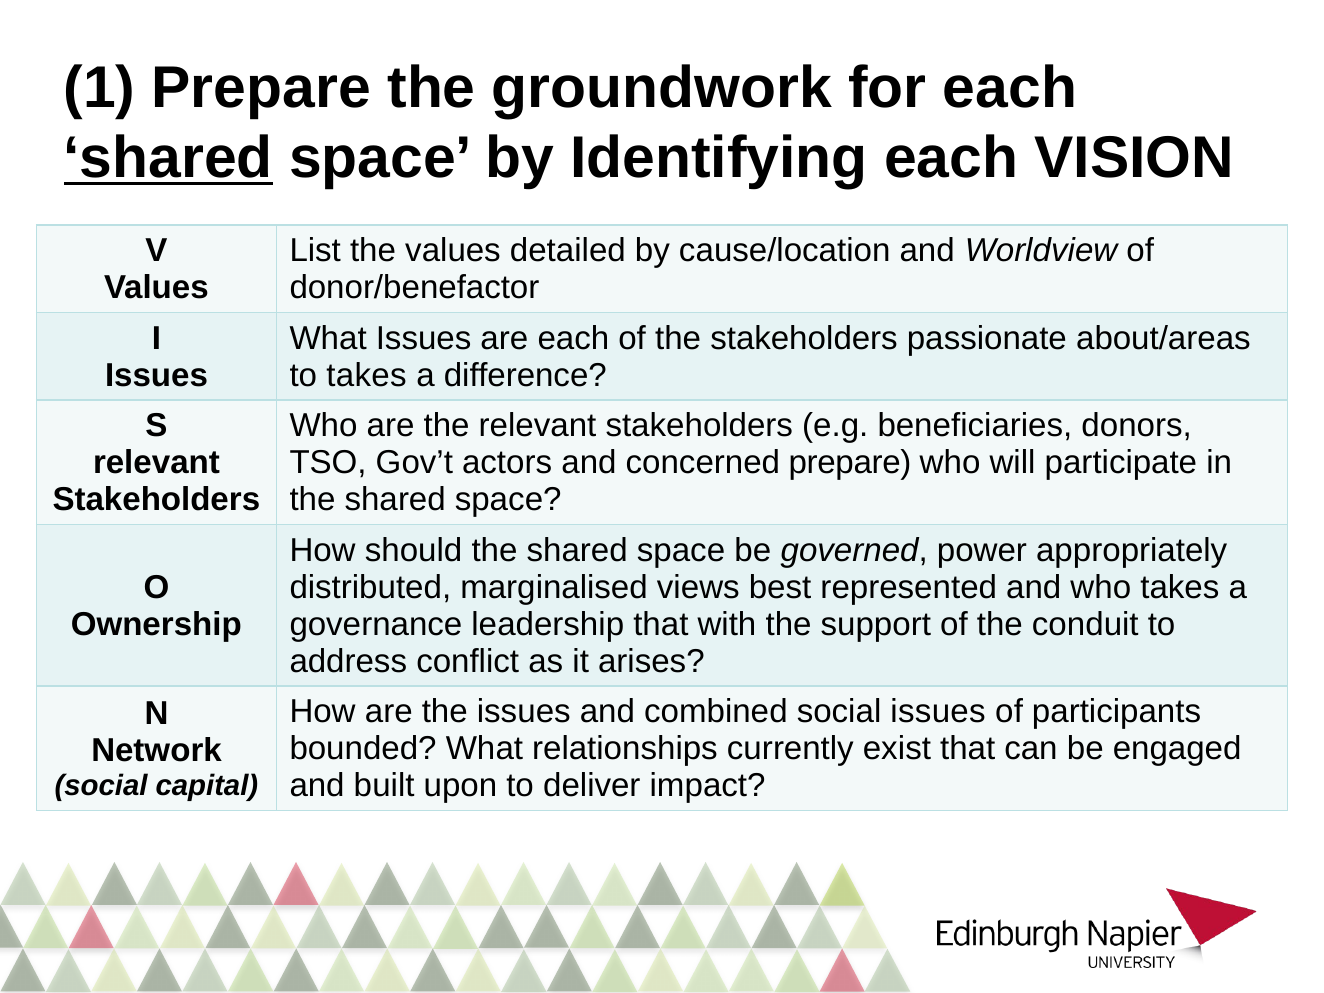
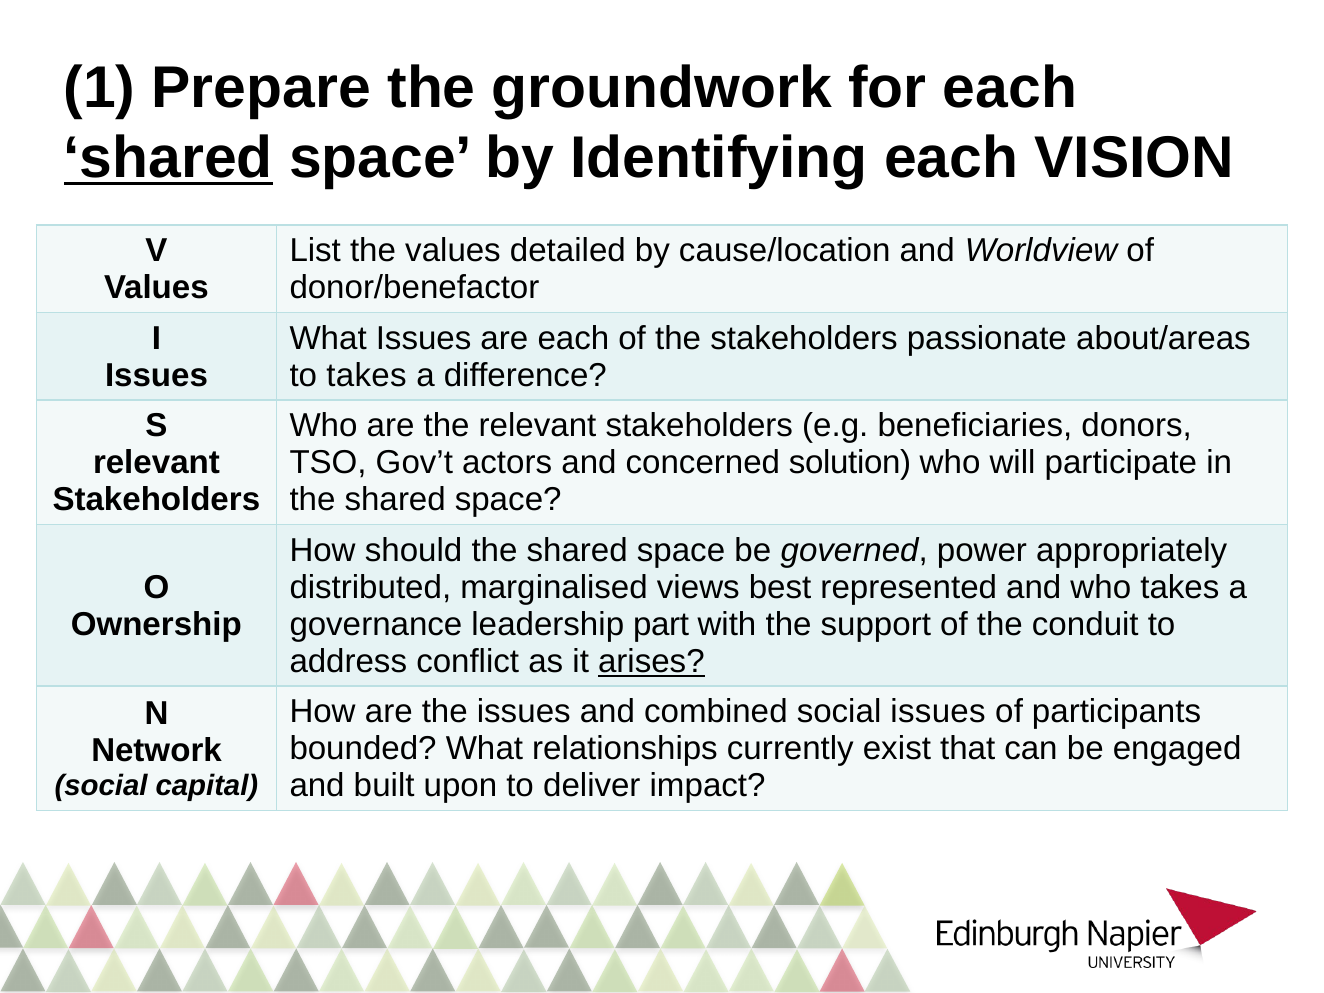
concerned prepare: prepare -> solution
leadership that: that -> part
arises underline: none -> present
